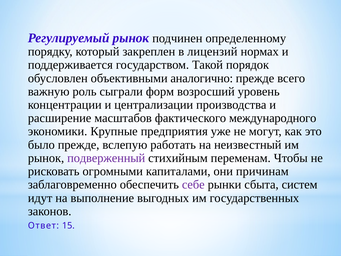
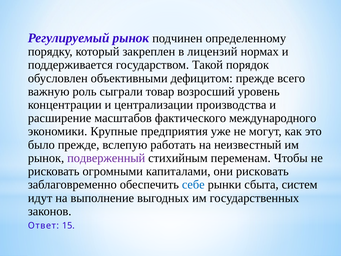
аналогично: аналогично -> дефицитом
форм: форм -> товар
они причинам: причинам -> рисковать
себе colour: purple -> blue
